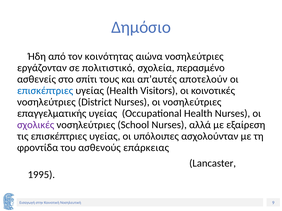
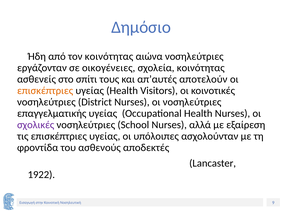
πολιτιστικό: πολιτιστικό -> οικογένειες
σχολεία περασμένο: περασμένο -> κοινότητας
επισκέπτριες at (45, 91) colour: blue -> orange
επάρκειας: επάρκειας -> αποδεκτές
1995: 1995 -> 1922
